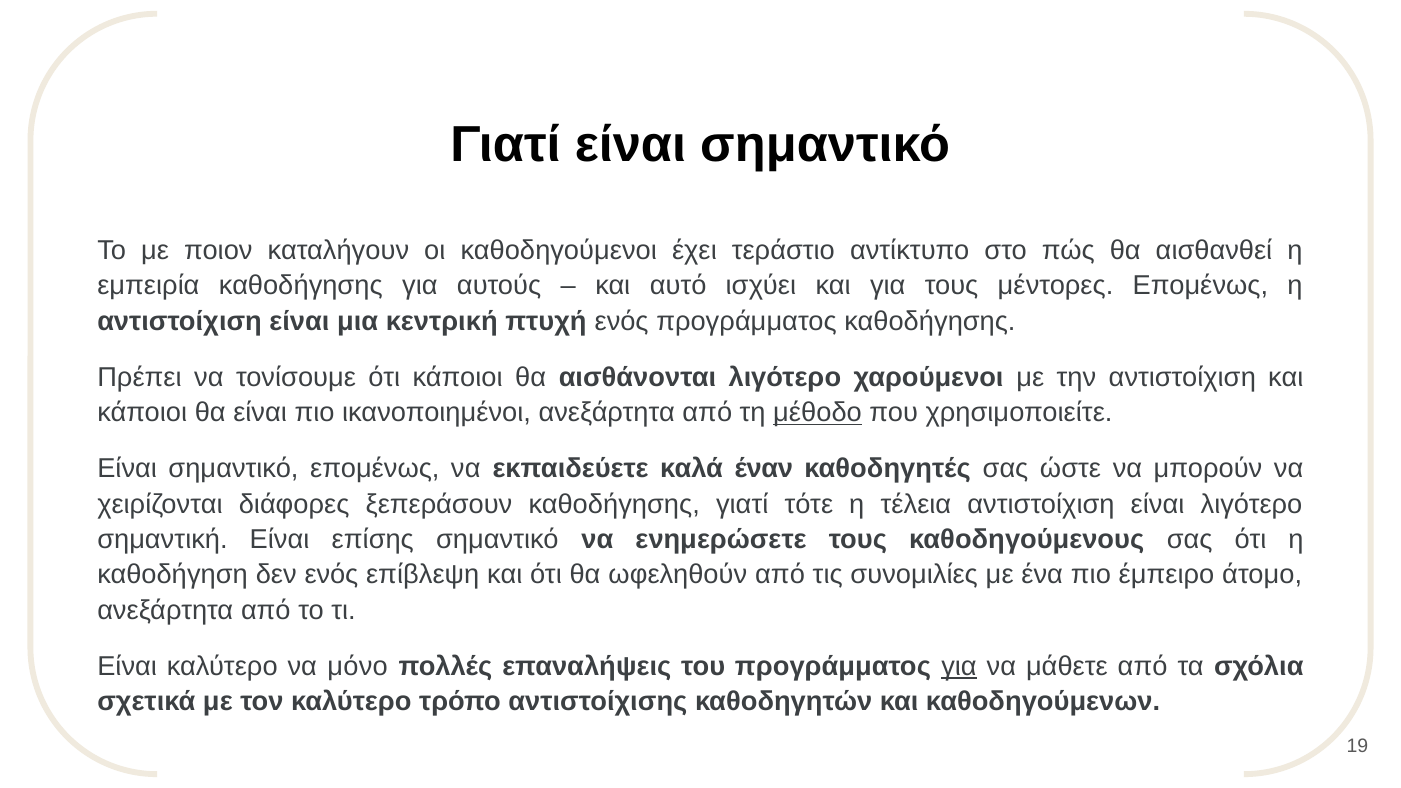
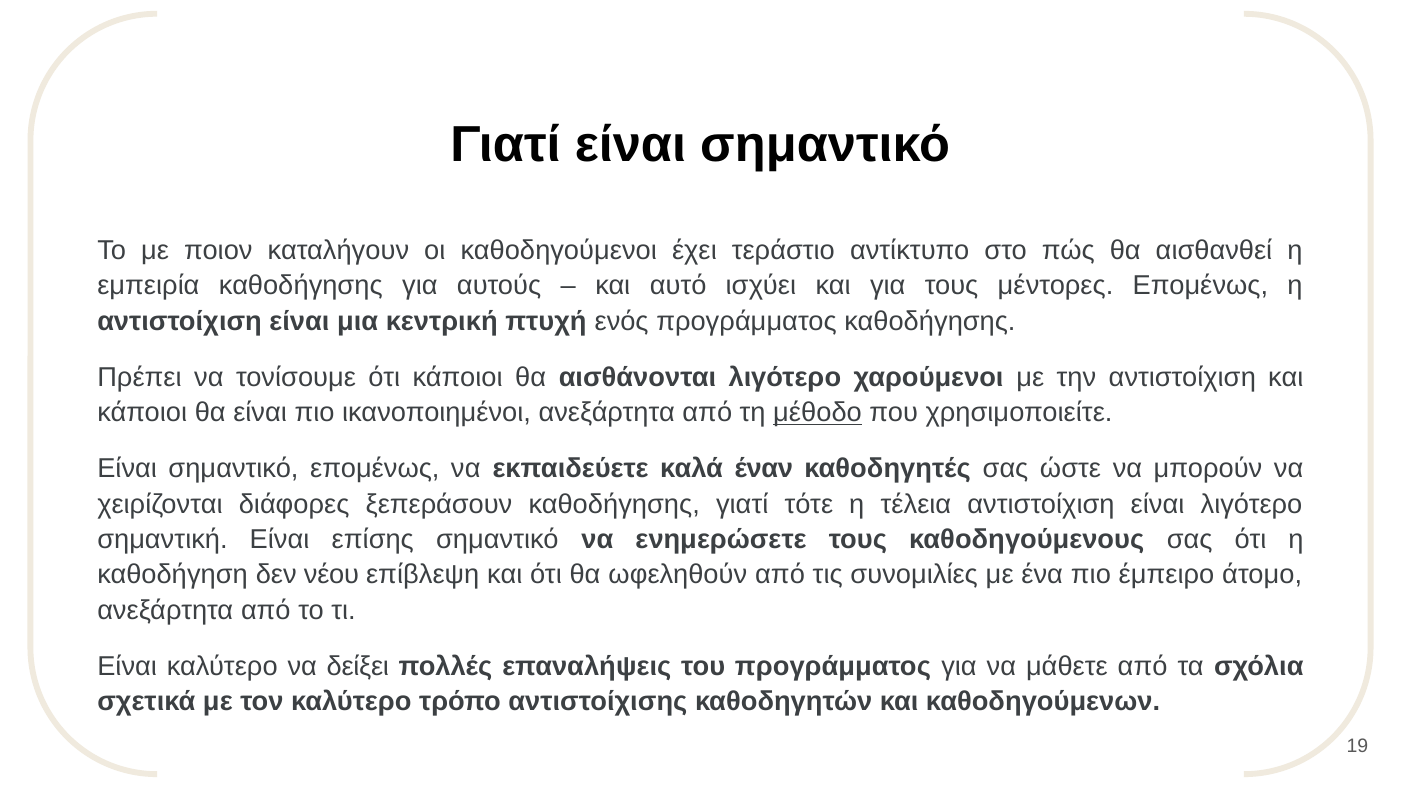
δεν ενός: ενός -> νέου
μόνο: μόνο -> δείξει
για at (959, 666) underline: present -> none
